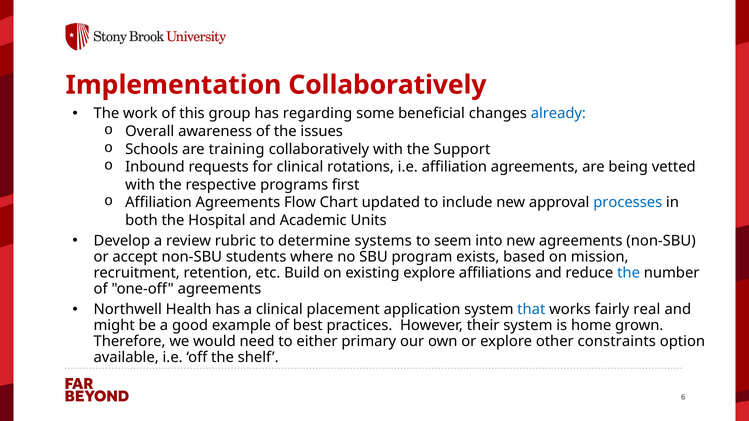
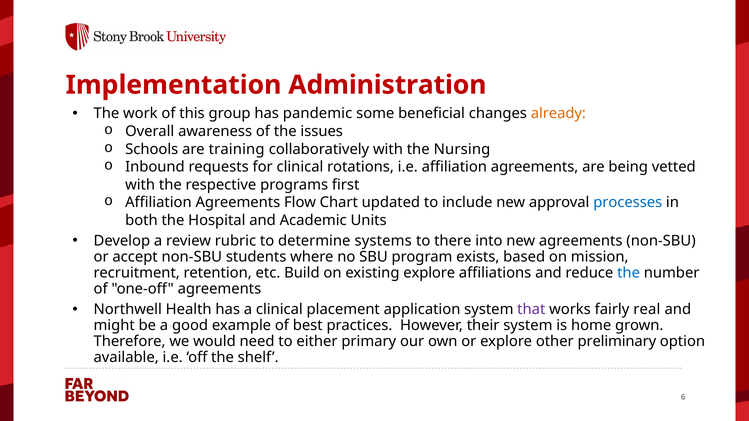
Implementation Collaboratively: Collaboratively -> Administration
regarding: regarding -> pandemic
already colour: blue -> orange
Support: Support -> Nursing
seem: seem -> there
that colour: blue -> purple
constraints: constraints -> preliminary
